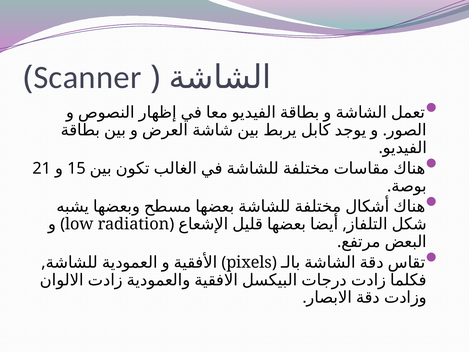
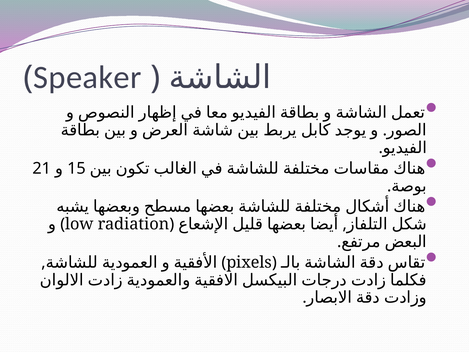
Scanner: Scanner -> Speaker
